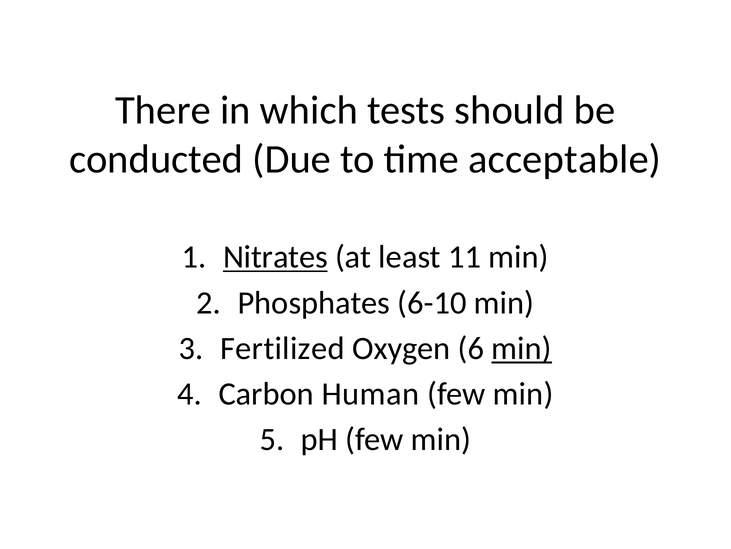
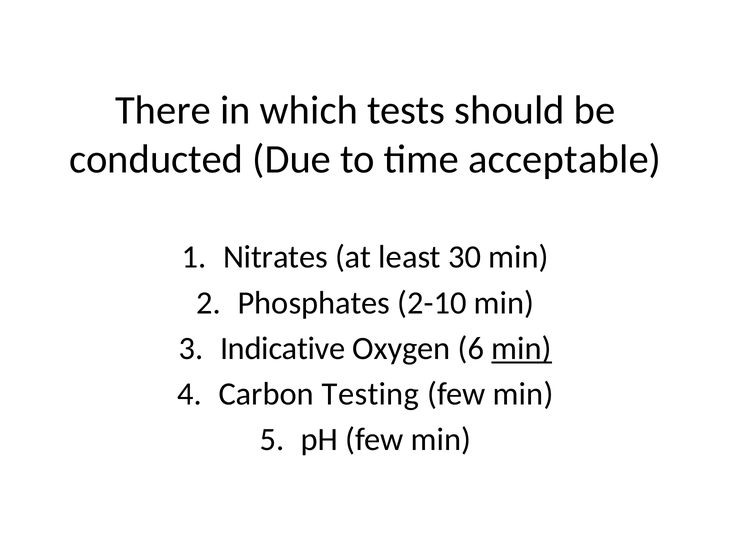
Nitrates underline: present -> none
11: 11 -> 30
6-10: 6-10 -> 2-10
Fertilized: Fertilized -> Indicative
Human: Human -> Testing
